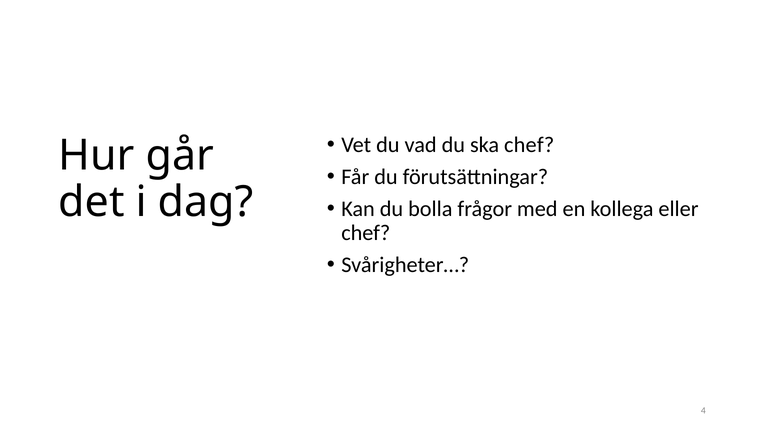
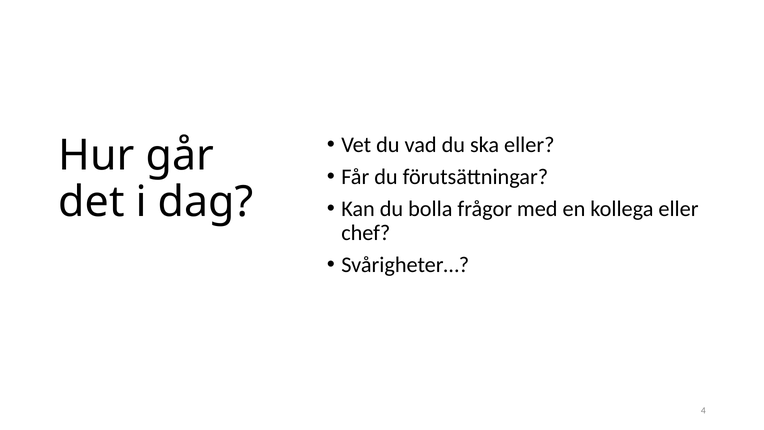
ska chef: chef -> eller
